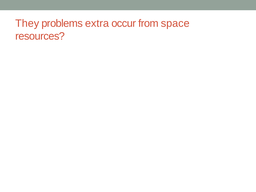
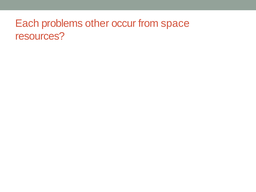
They: They -> Each
extra: extra -> other
